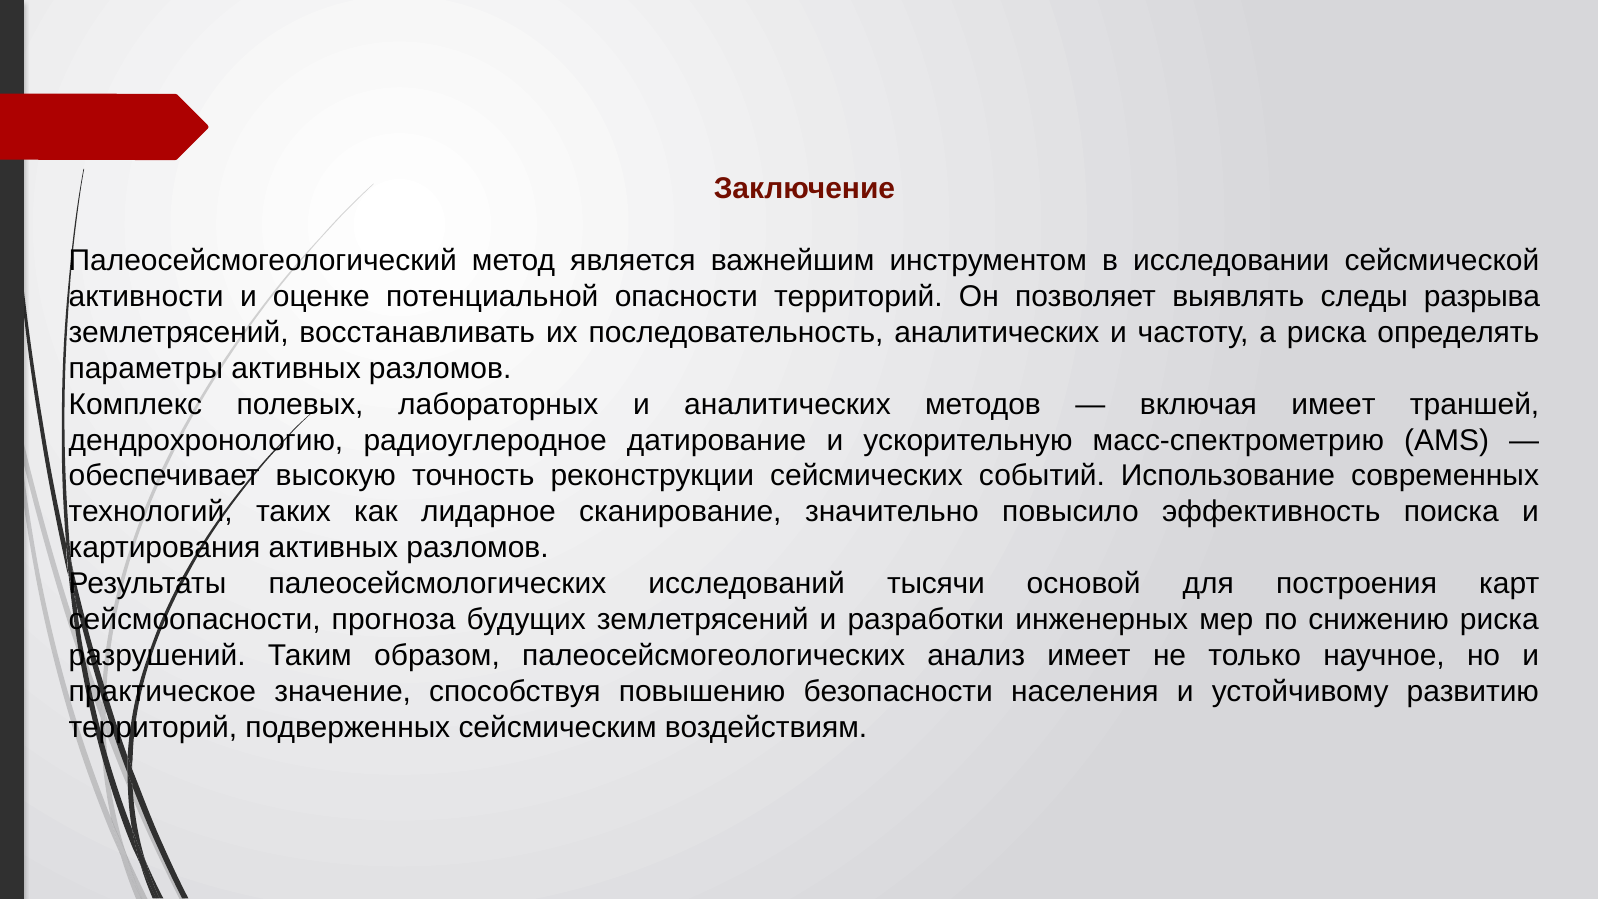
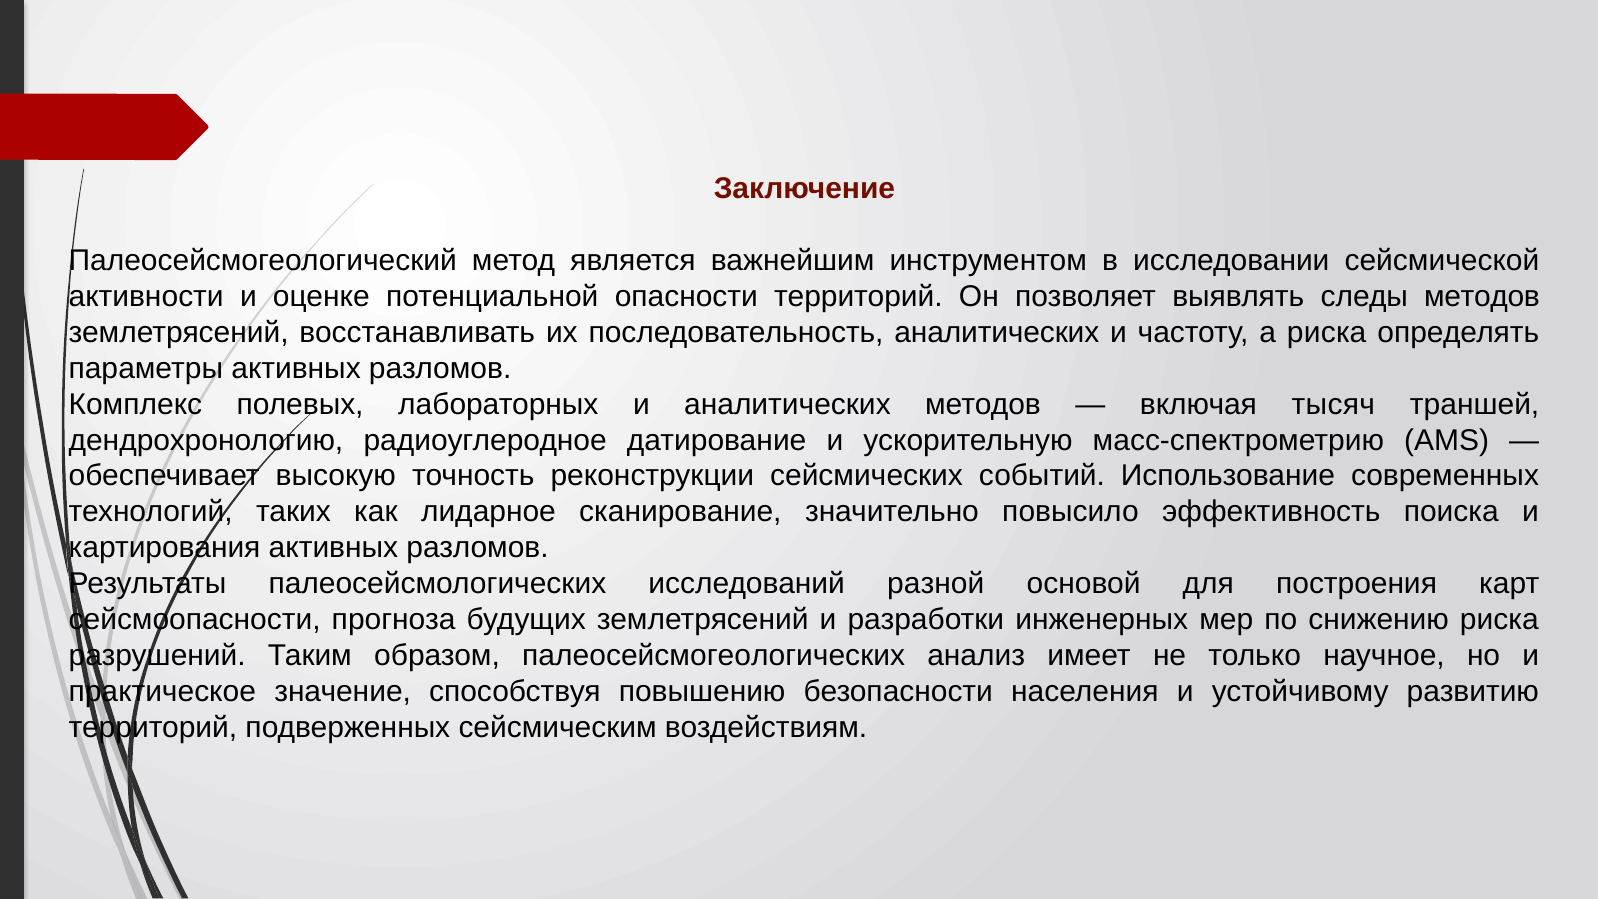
следы разрыва: разрыва -> методов
включая имеет: имеет -> тысяч
тысячи: тысячи -> разной
